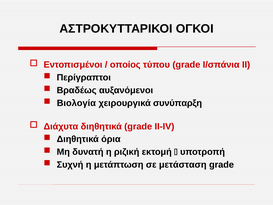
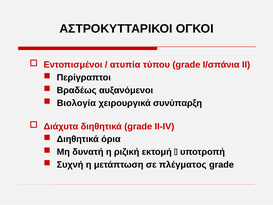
οποίος: οποίος -> ατυπία
μετάσταση: μετάσταση -> πλέγματος
